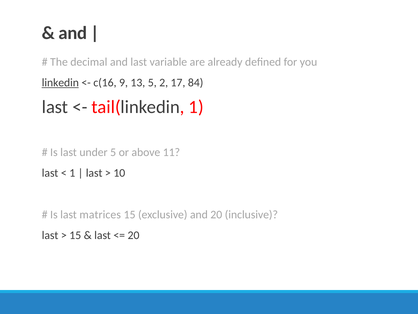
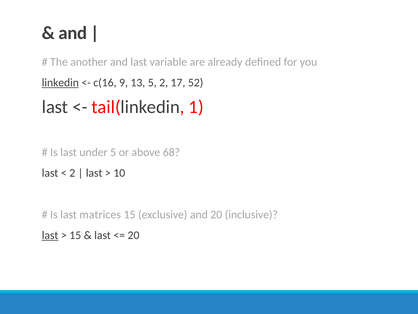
decimal: decimal -> another
84: 84 -> 52
11: 11 -> 68
1 at (72, 173): 1 -> 2
last at (50, 235) underline: none -> present
